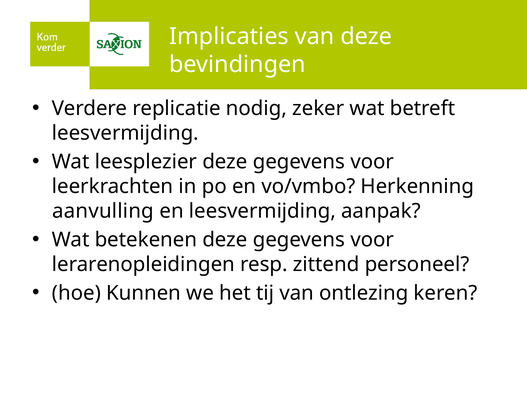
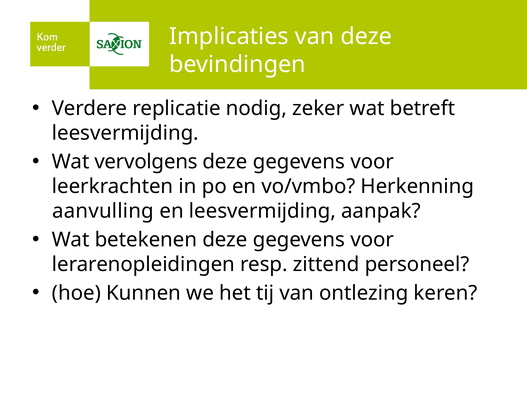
leesplezier: leesplezier -> vervolgens
